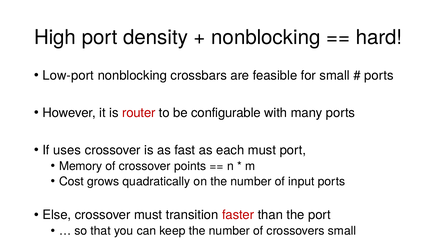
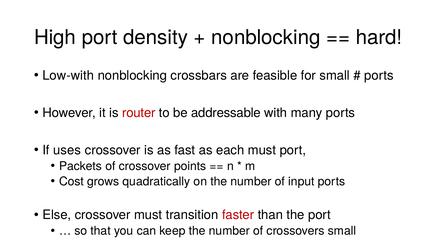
Low-port: Low-port -> Low-with
configurable: configurable -> addressable
Memory: Memory -> Packets
